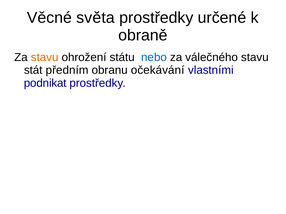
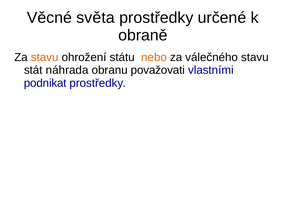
nebo colour: blue -> orange
předním: předním -> náhrada
očekávání: očekávání -> považovati
